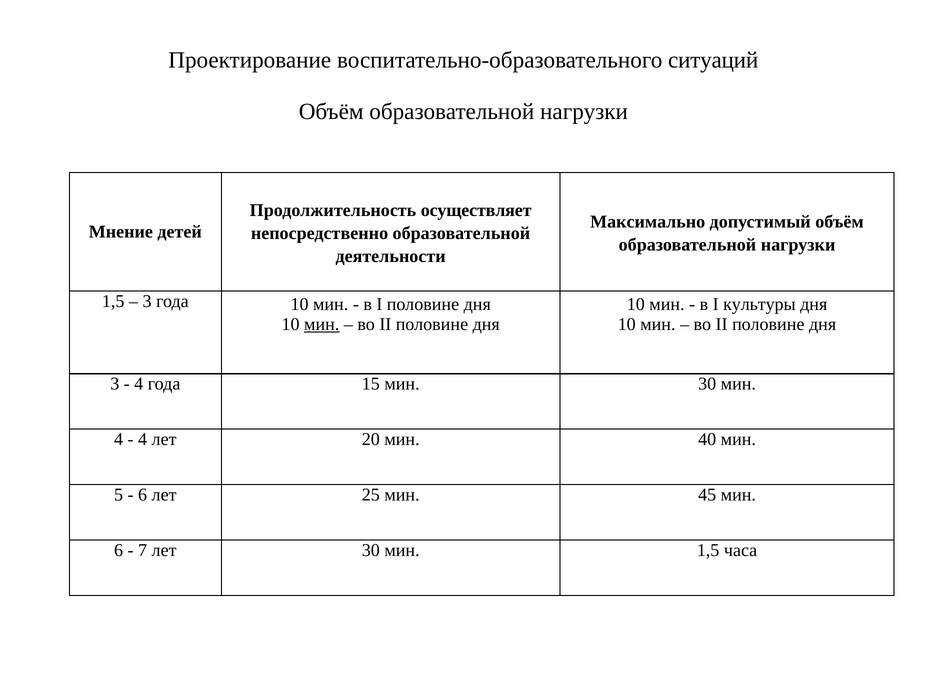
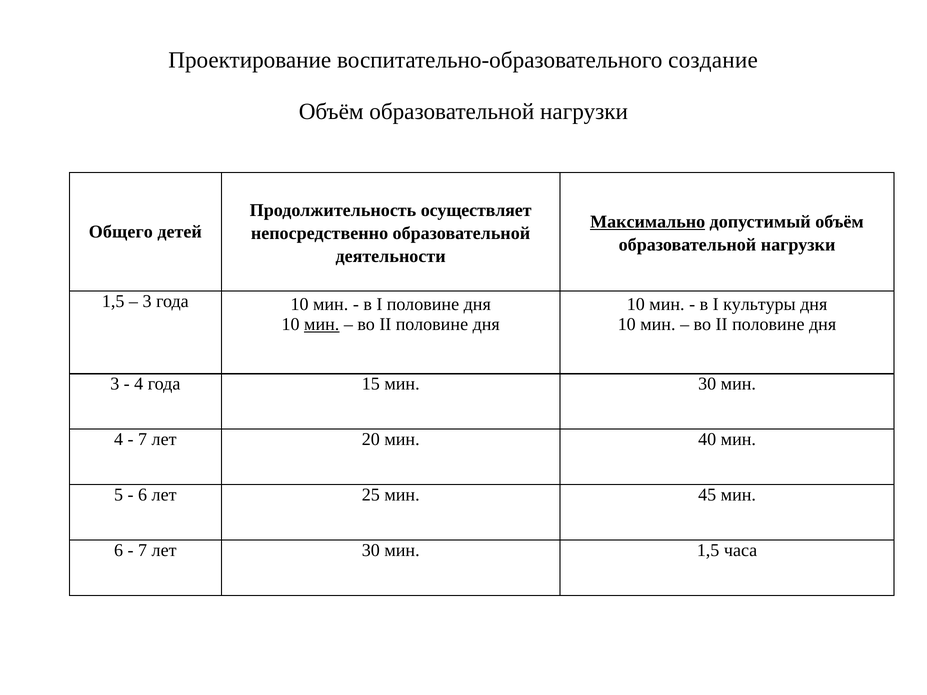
ситуаций: ситуаций -> создание
Максимально underline: none -> present
Мнение: Мнение -> Общего
4 at (143, 439): 4 -> 7
